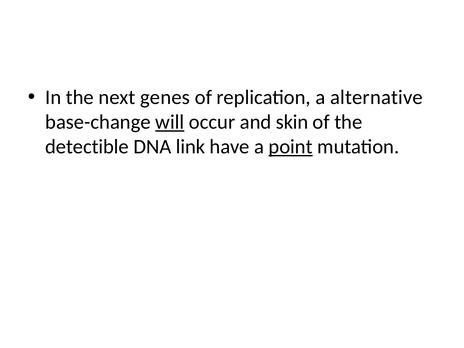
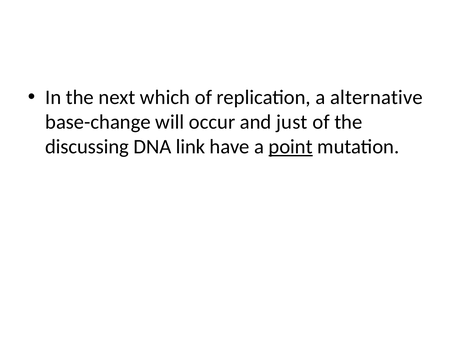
genes: genes -> which
will underline: present -> none
skin: skin -> just
detectible: detectible -> discussing
